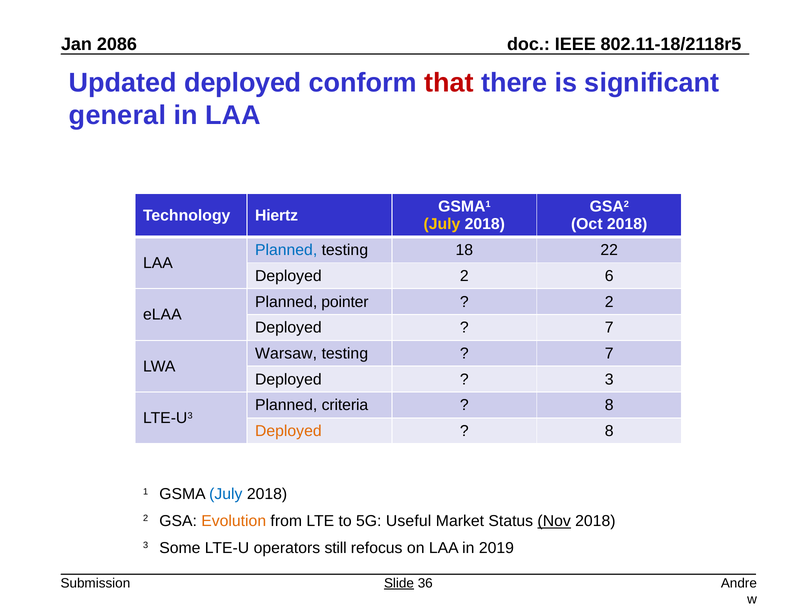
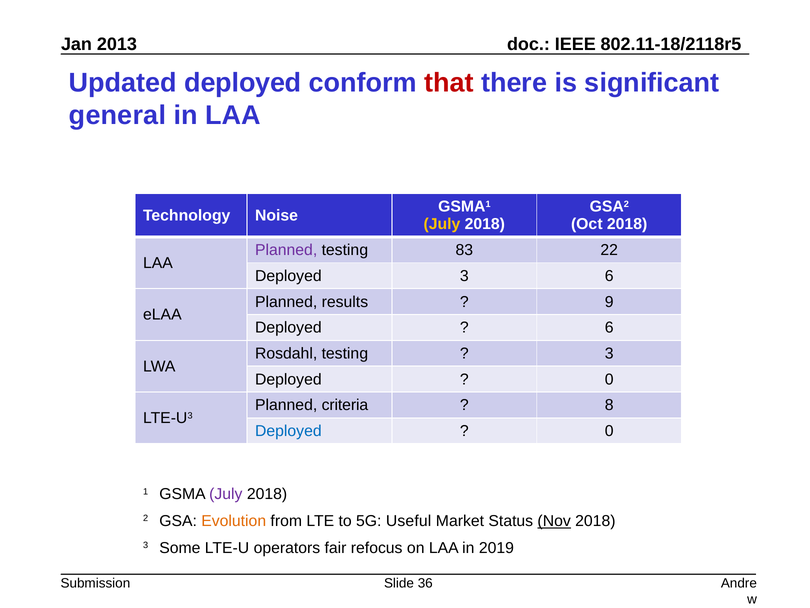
2086: 2086 -> 2013
Hiertz: Hiertz -> Noise
Planned at (286, 250) colour: blue -> purple
18: 18 -> 83
Deployed 2: 2 -> 3
pointer: pointer -> results
2 at (609, 302): 2 -> 9
7 at (609, 327): 7 -> 6
Warsaw: Warsaw -> Rosdahl
7 at (609, 353): 7 -> 3
3 at (609, 379): 3 -> 0
Deployed at (288, 431) colour: orange -> blue
8 at (609, 431): 8 -> 0
July at (226, 494) colour: blue -> purple
still: still -> fair
Slide underline: present -> none
